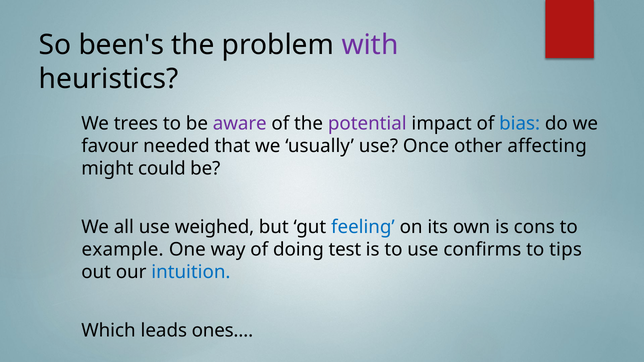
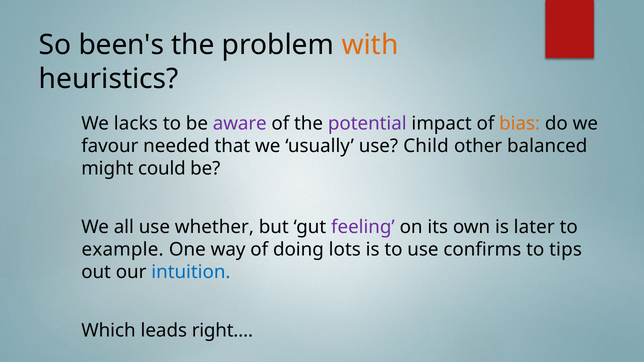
with colour: purple -> orange
trees: trees -> lacks
bias colour: blue -> orange
Once: Once -> Child
affecting: affecting -> balanced
weighed: weighed -> whether
feeling colour: blue -> purple
cons: cons -> later
test: test -> lots
ones…: ones… -> right…
